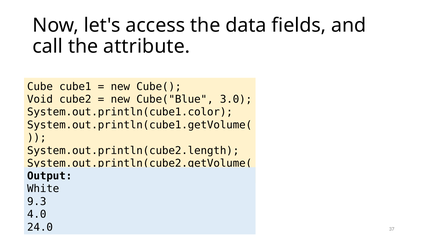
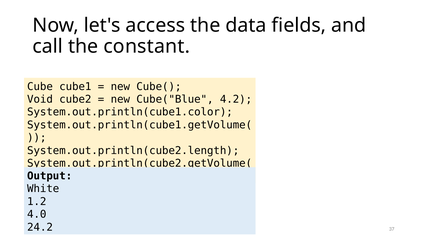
attribute: attribute -> constant
3.0: 3.0 -> 4.2
9.3: 9.3 -> 1.2
24.0: 24.0 -> 24.2
